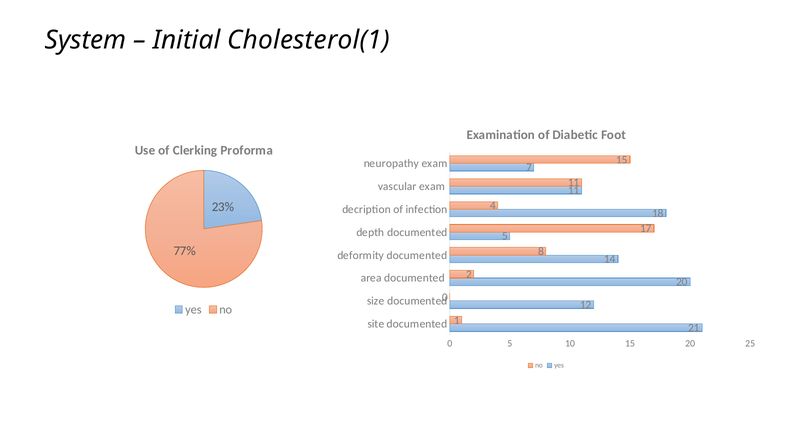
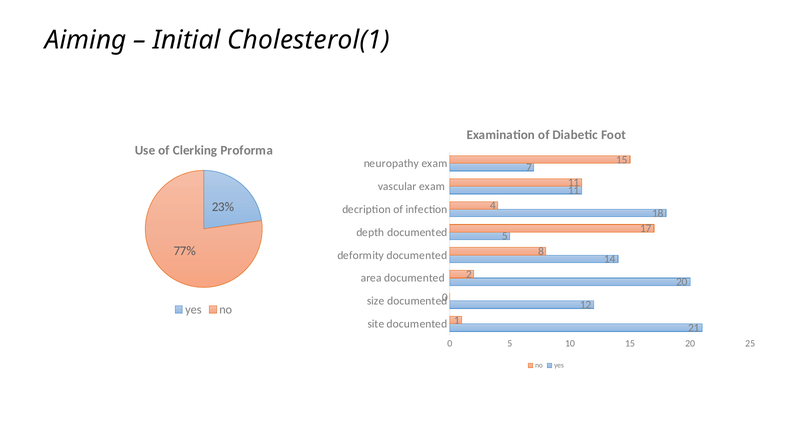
System: System -> Aiming
